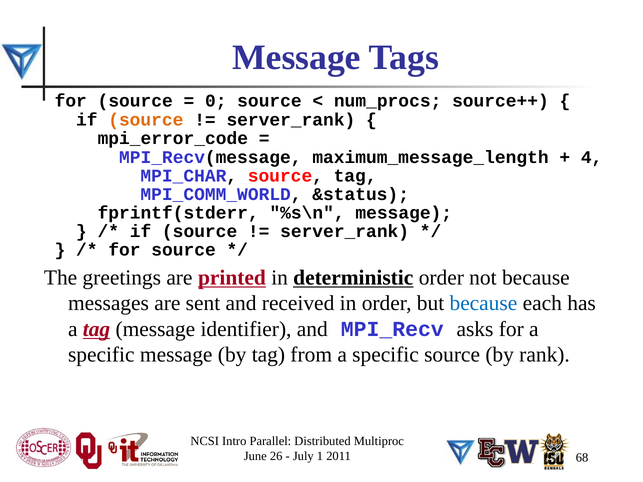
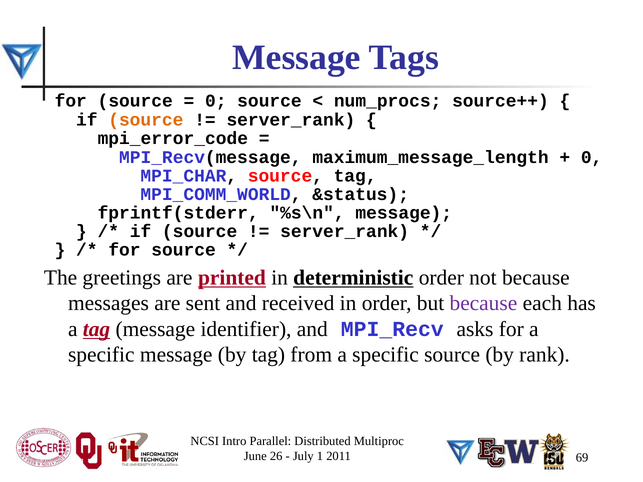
4 at (592, 157): 4 -> 0
because at (483, 303) colour: blue -> purple
68: 68 -> 69
